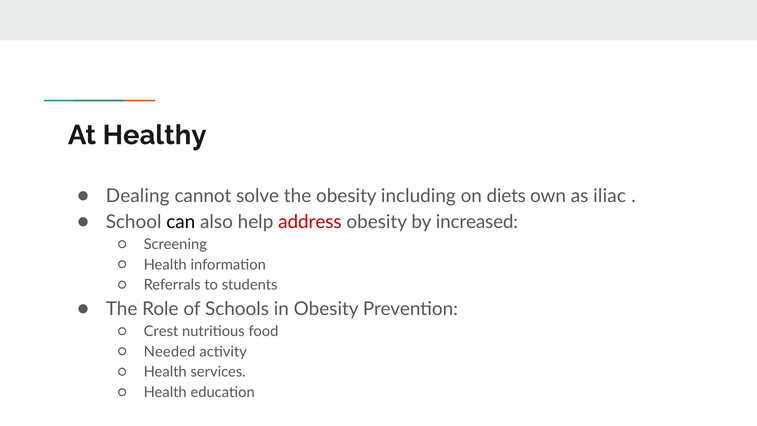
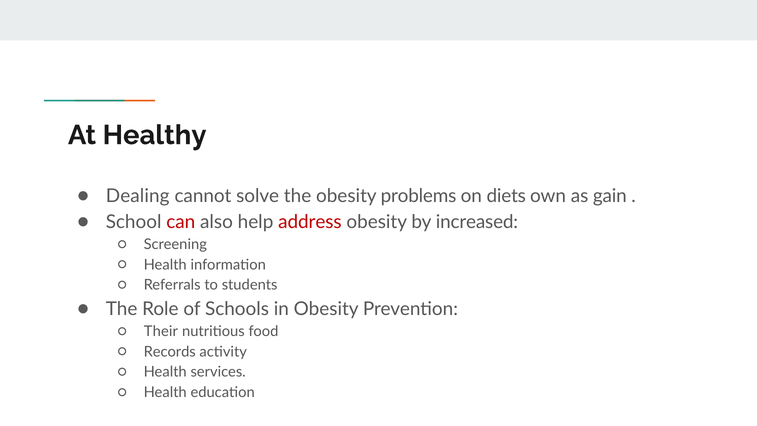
including: including -> problems
iliac: iliac -> gain
can colour: black -> red
Crest: Crest -> Their
Needed: Needed -> Records
